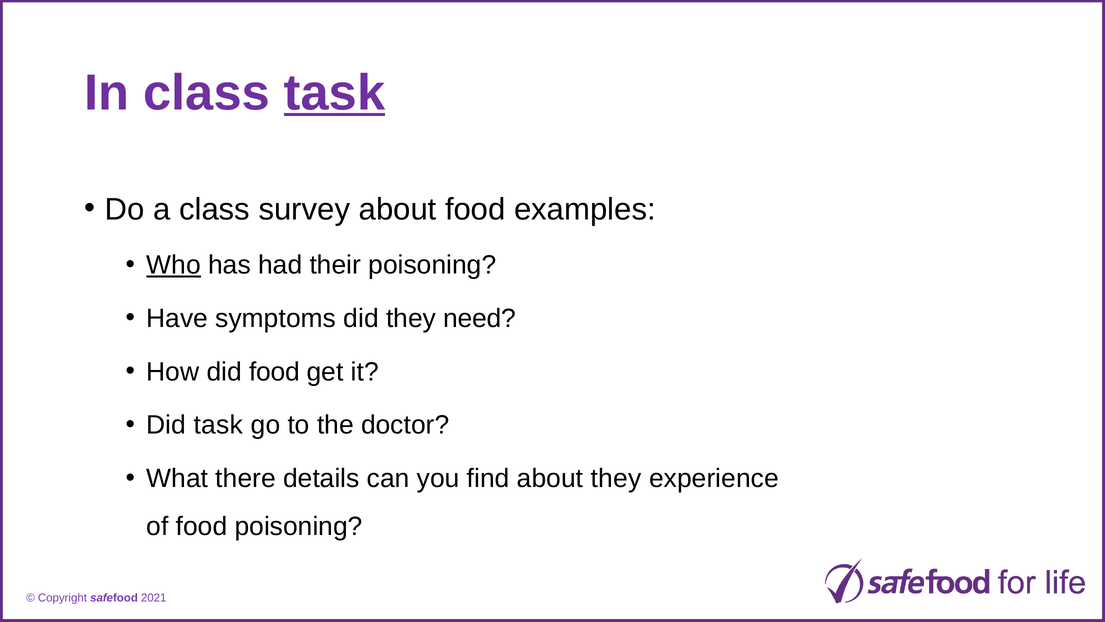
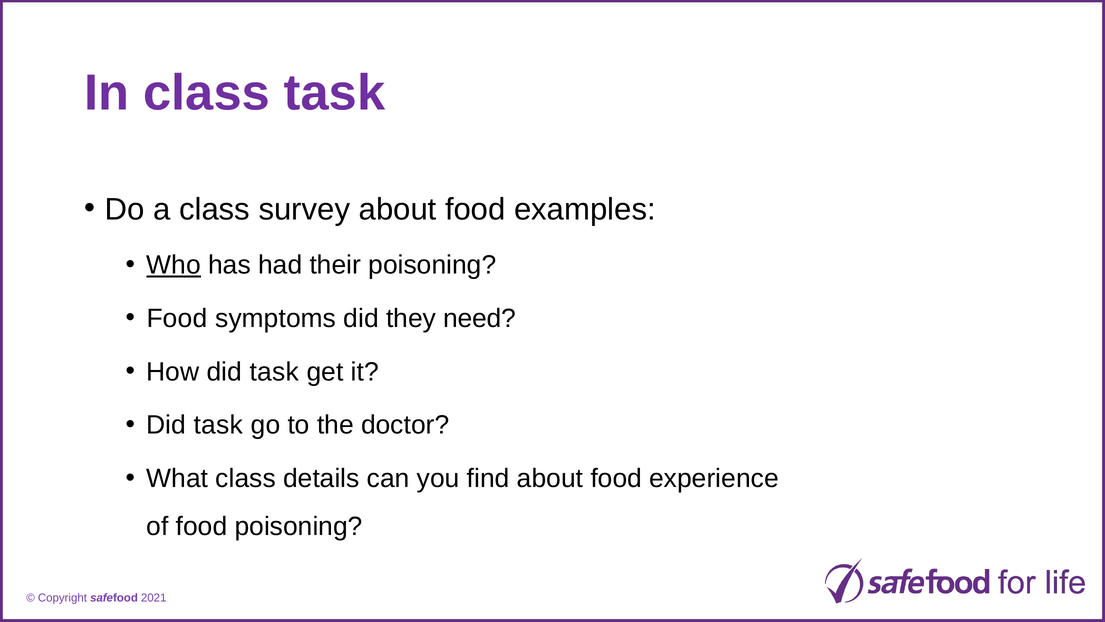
task at (335, 93) underline: present -> none
Have at (177, 318): Have -> Food
How did food: food -> task
What there: there -> class
find about they: they -> food
